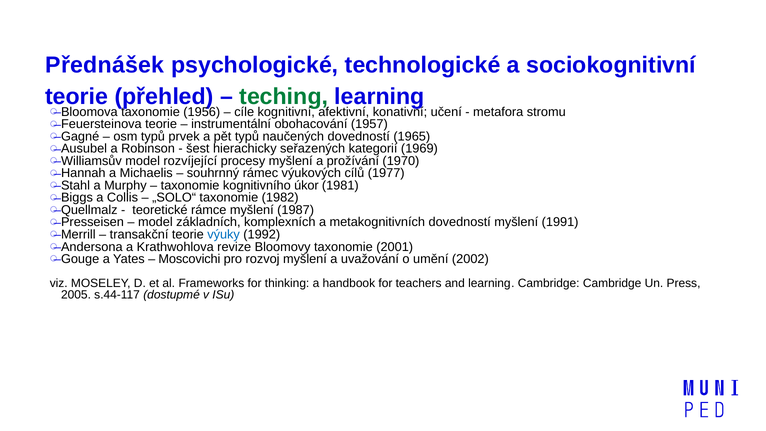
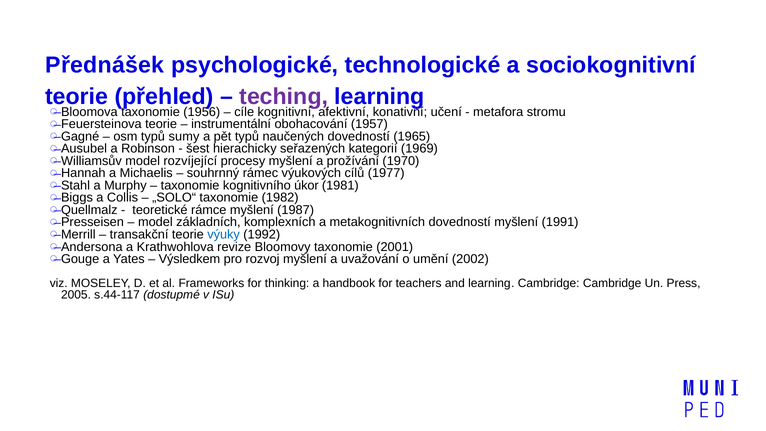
teching colour: green -> purple
prvek: prvek -> sumy
Moscovichi: Moscovichi -> Výsledkem
